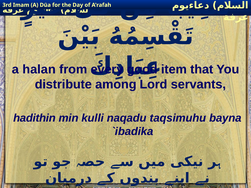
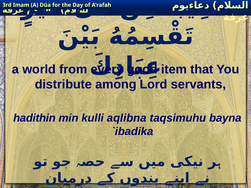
halan: halan -> world
naqadu: naqadu -> aqlibna
